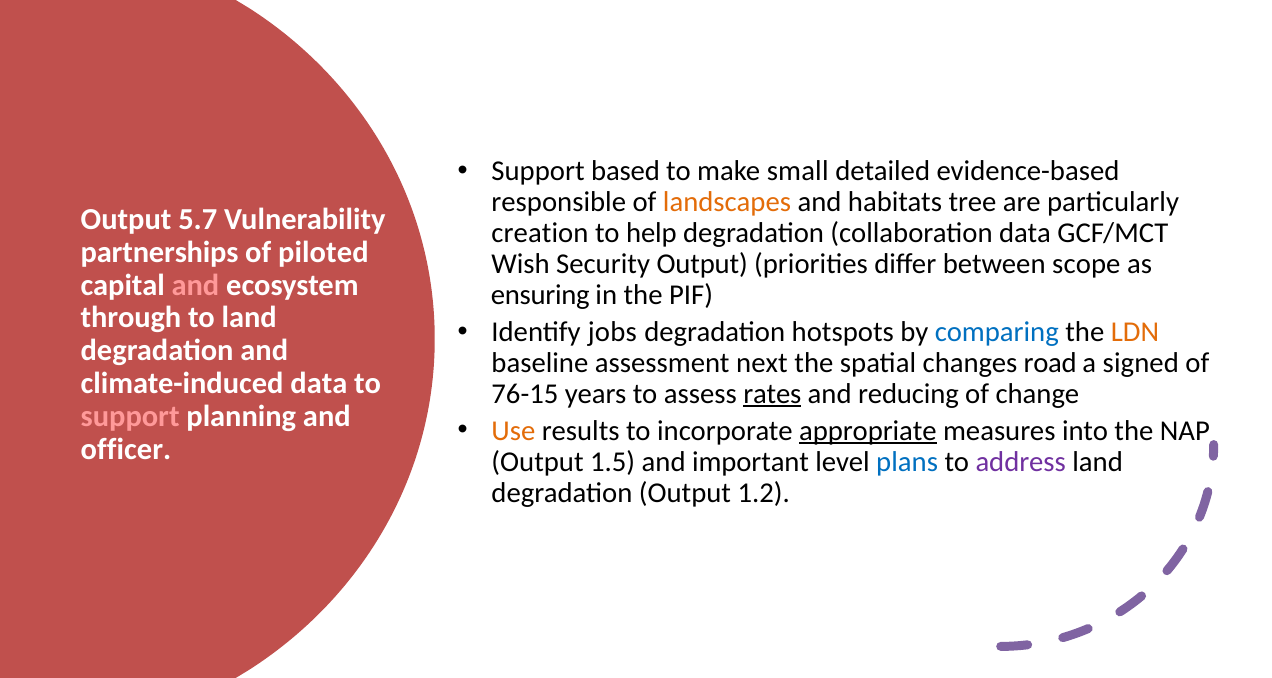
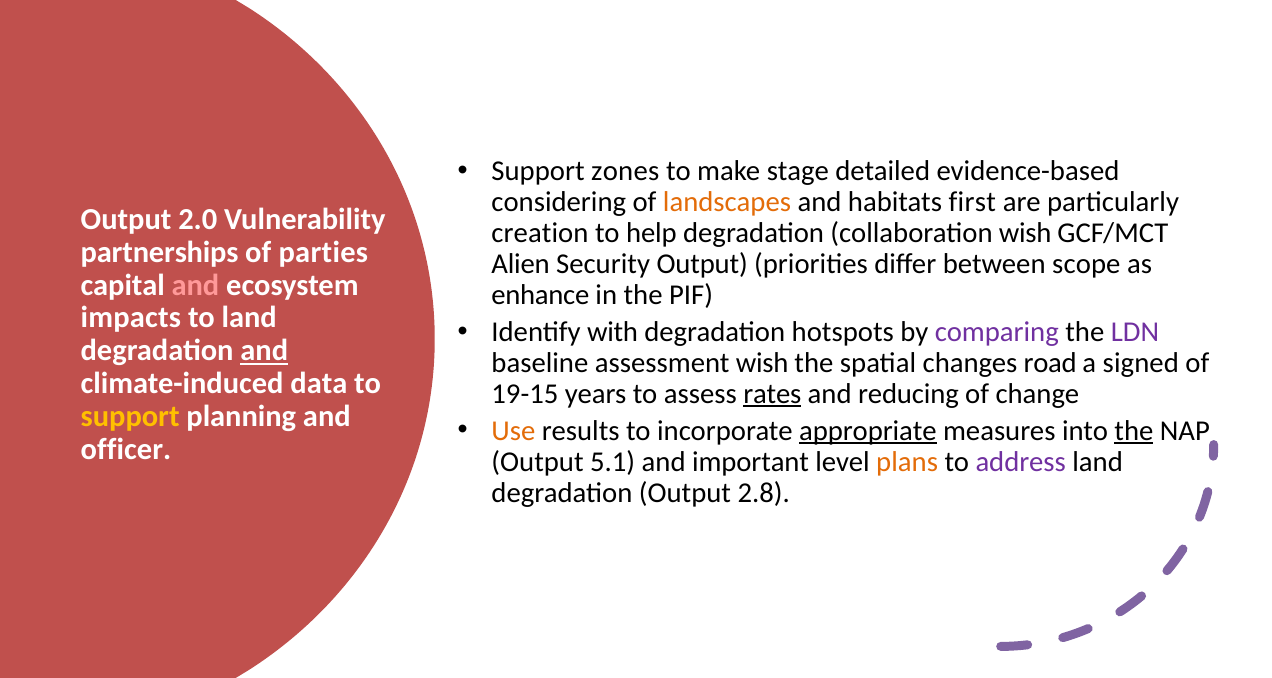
based: based -> zones
small: small -> stage
responsible: responsible -> considering
tree: tree -> first
5.7: 5.7 -> 2.0
collaboration data: data -> wish
piloted: piloted -> parties
Wish: Wish -> Alien
ensuring: ensuring -> enhance
through: through -> impacts
jobs: jobs -> with
comparing colour: blue -> purple
LDN colour: orange -> purple
and at (264, 351) underline: none -> present
assessment next: next -> wish
76-15: 76-15 -> 19-15
support at (130, 417) colour: pink -> yellow
the at (1134, 431) underline: none -> present
1.5: 1.5 -> 5.1
plans colour: blue -> orange
1.2: 1.2 -> 2.8
